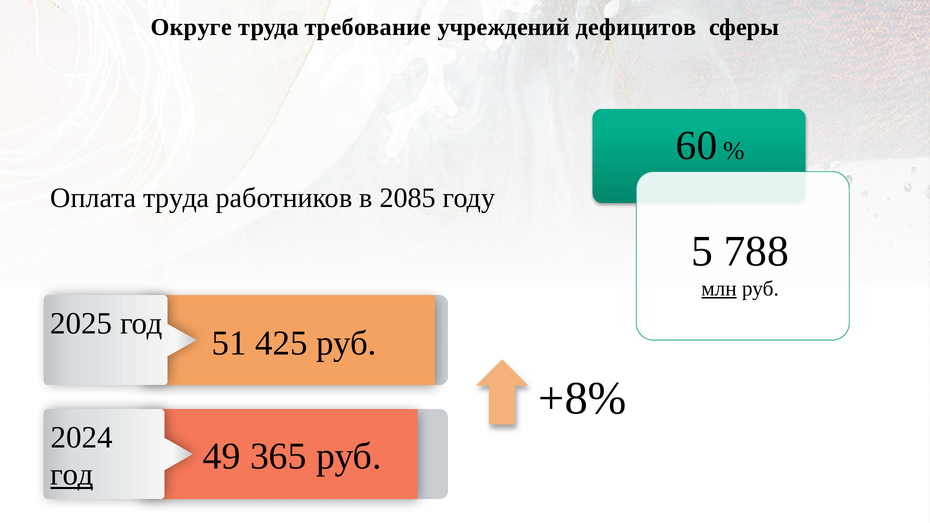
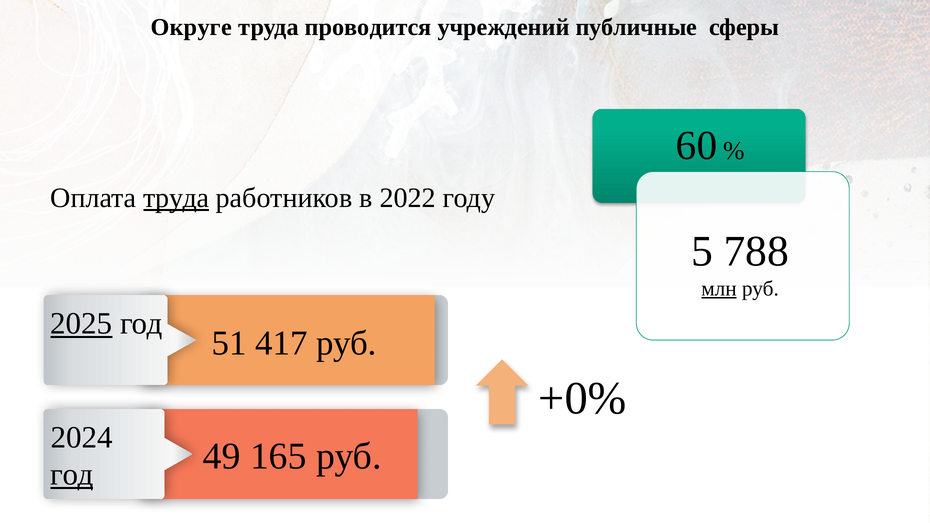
требование: требование -> проводится
дефицитов: дефицитов -> публичные
труда at (176, 198) underline: none -> present
2085: 2085 -> 2022
2025 underline: none -> present
425: 425 -> 417
+8%: +8% -> +0%
365: 365 -> 165
